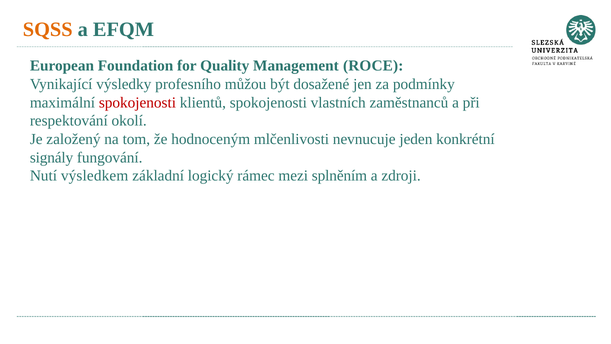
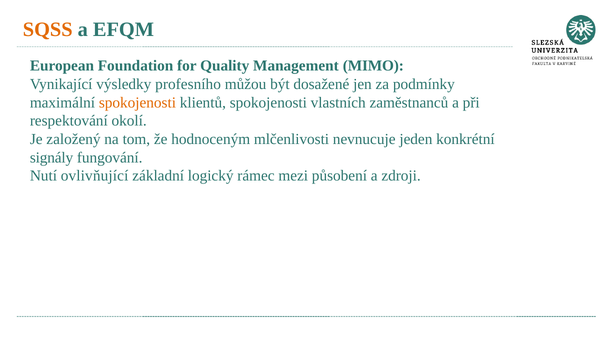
ROCE: ROCE -> MIMO
spokojenosti at (137, 102) colour: red -> orange
výsledkem: výsledkem -> ovlivňující
splněním: splněním -> působení
